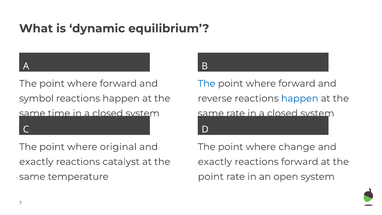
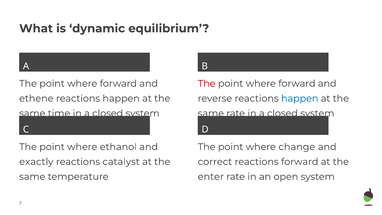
The at (207, 84) colour: blue -> red
symbol: symbol -> ethene
original: original -> ethanol
exactly at (215, 162): exactly -> correct
point at (211, 177): point -> enter
